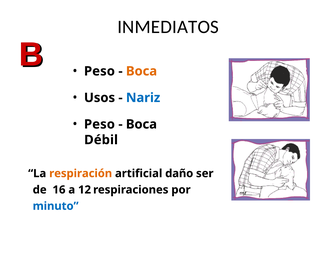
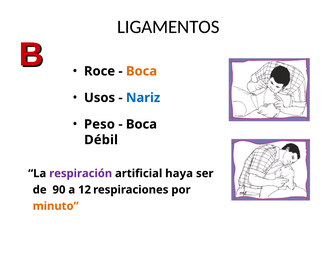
INMEDIATOS: INMEDIATOS -> LIGAMENTOS
Peso at (99, 71): Peso -> Roce
respiración colour: orange -> purple
daño: daño -> haya
16: 16 -> 90
minuto colour: blue -> orange
